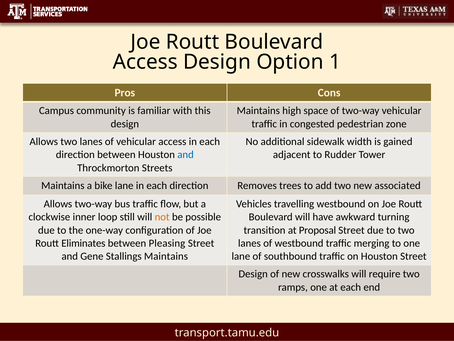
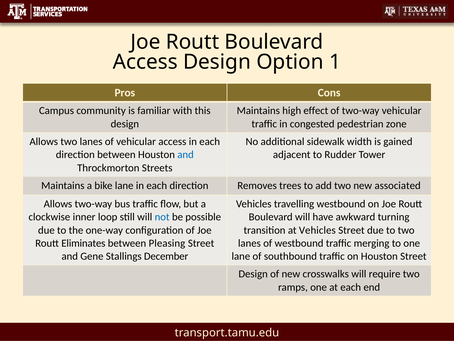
space: space -> effect
not colour: orange -> blue
at Proposal: Proposal -> Vehicles
Stallings Maintains: Maintains -> December
